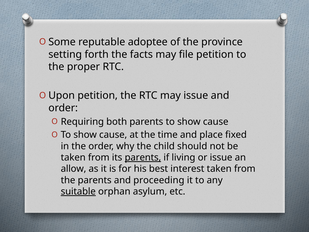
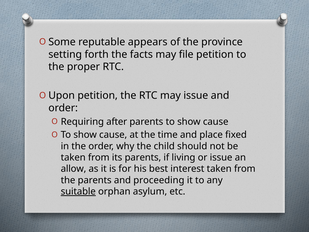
adoptee: adoptee -> appears
both: both -> after
parents at (143, 157) underline: present -> none
